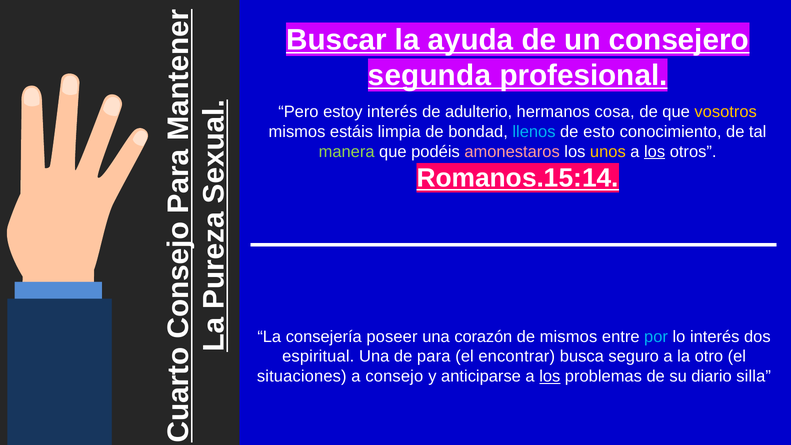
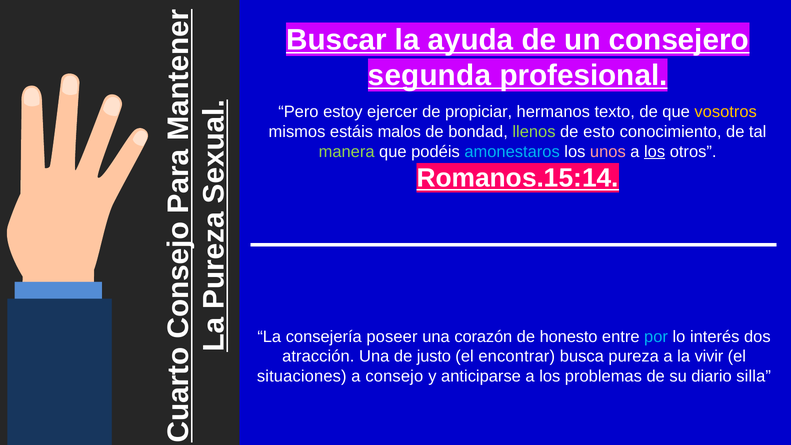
estoy interés: interés -> ejercer
adulterio: adulterio -> propiciar
cosa: cosa -> texto
limpia: limpia -> malos
llenos colour: light blue -> light green
amonestaros colour: pink -> light blue
unos colour: yellow -> pink
de mismos: mismos -> honesto
espiritual: espiritual -> atracción
para: para -> justo
seguro: seguro -> pureza
otro: otro -> vivir
los at (550, 376) underline: present -> none
